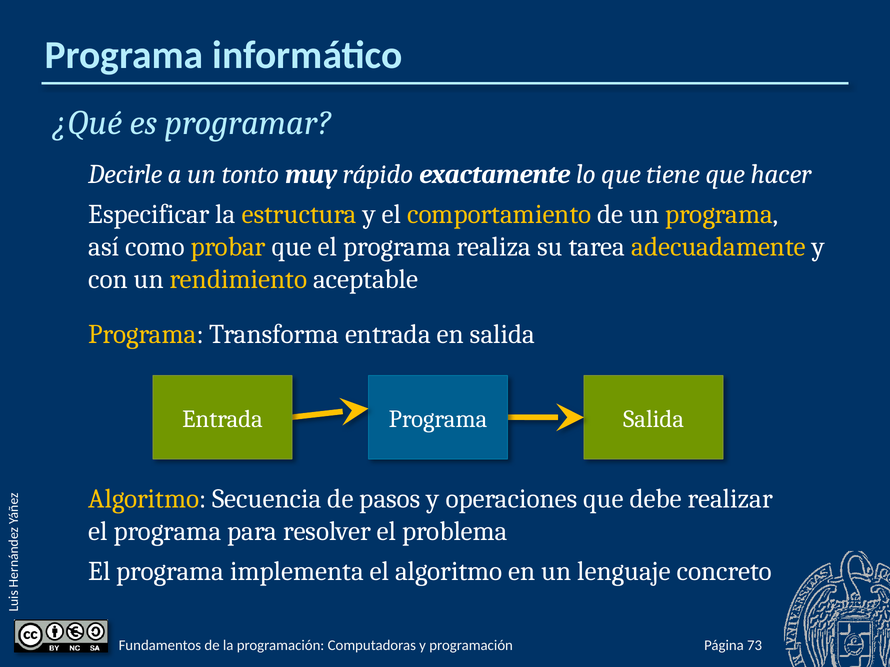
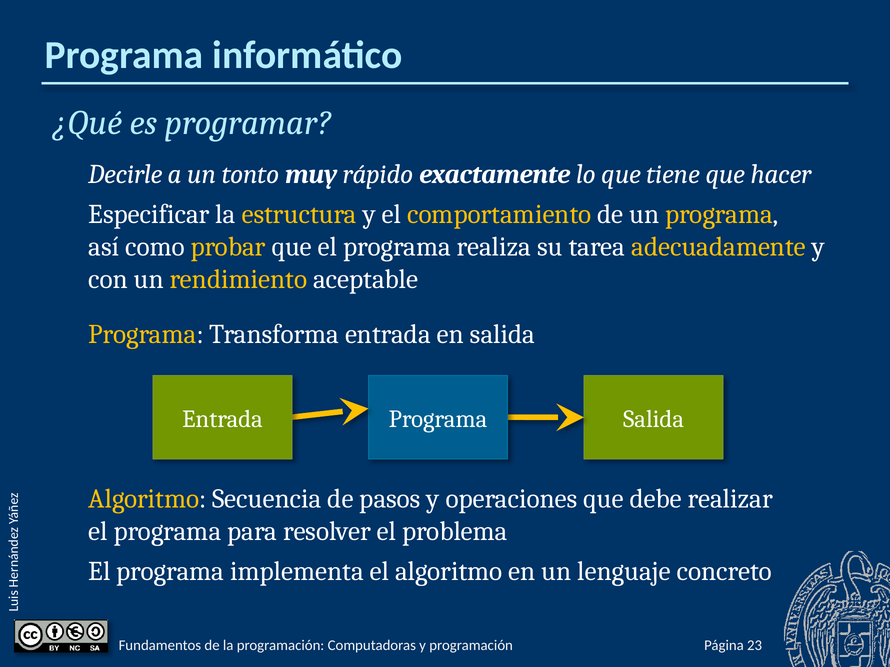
73: 73 -> 23
